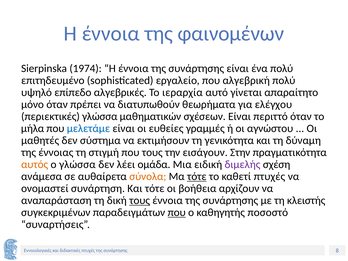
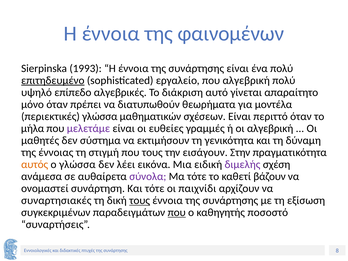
1974: 1974 -> 1993
επιτηδευμένο underline: none -> present
ιεραρχία: ιεραρχία -> διάκριση
ελέγχου: ελέγχου -> μοντέλα
μελετάμε colour: blue -> purple
οι αγνώστου: αγνώστου -> αλγεβρική
ομάδα: ομάδα -> εικόνα
σύνολα colour: orange -> purple
τότε at (197, 176) underline: present -> none
καθετί πτυχές: πτυχές -> βάζουν
βοήθεια: βοήθεια -> παιχνίδι
αναπαράσταση: αναπαράσταση -> συναρτησιακές
κλειστής: κλειστής -> εξίσωση
